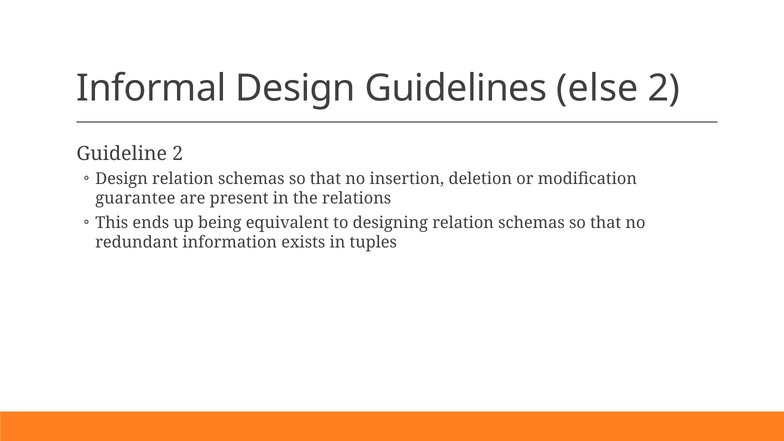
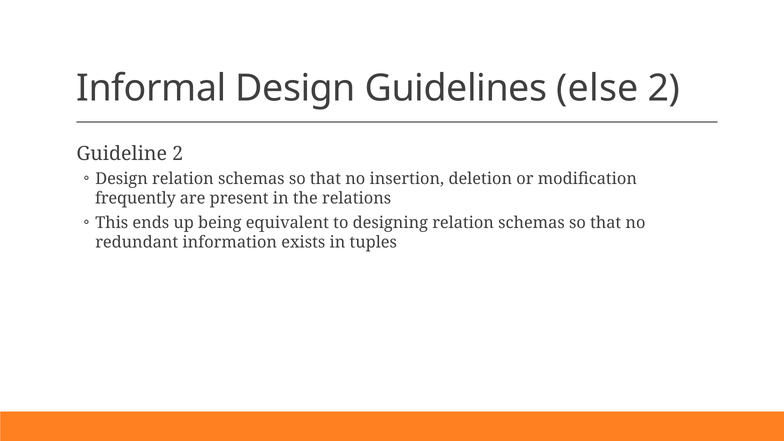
guarantee: guarantee -> frequently
